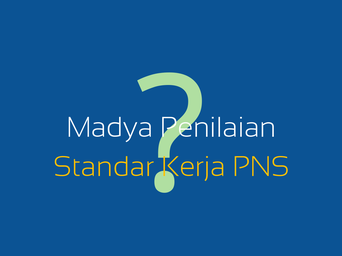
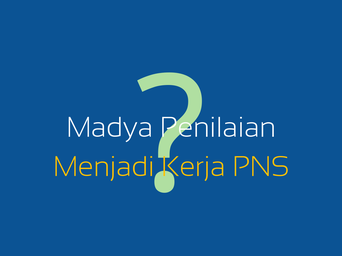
Standar: Standar -> Menjadi
